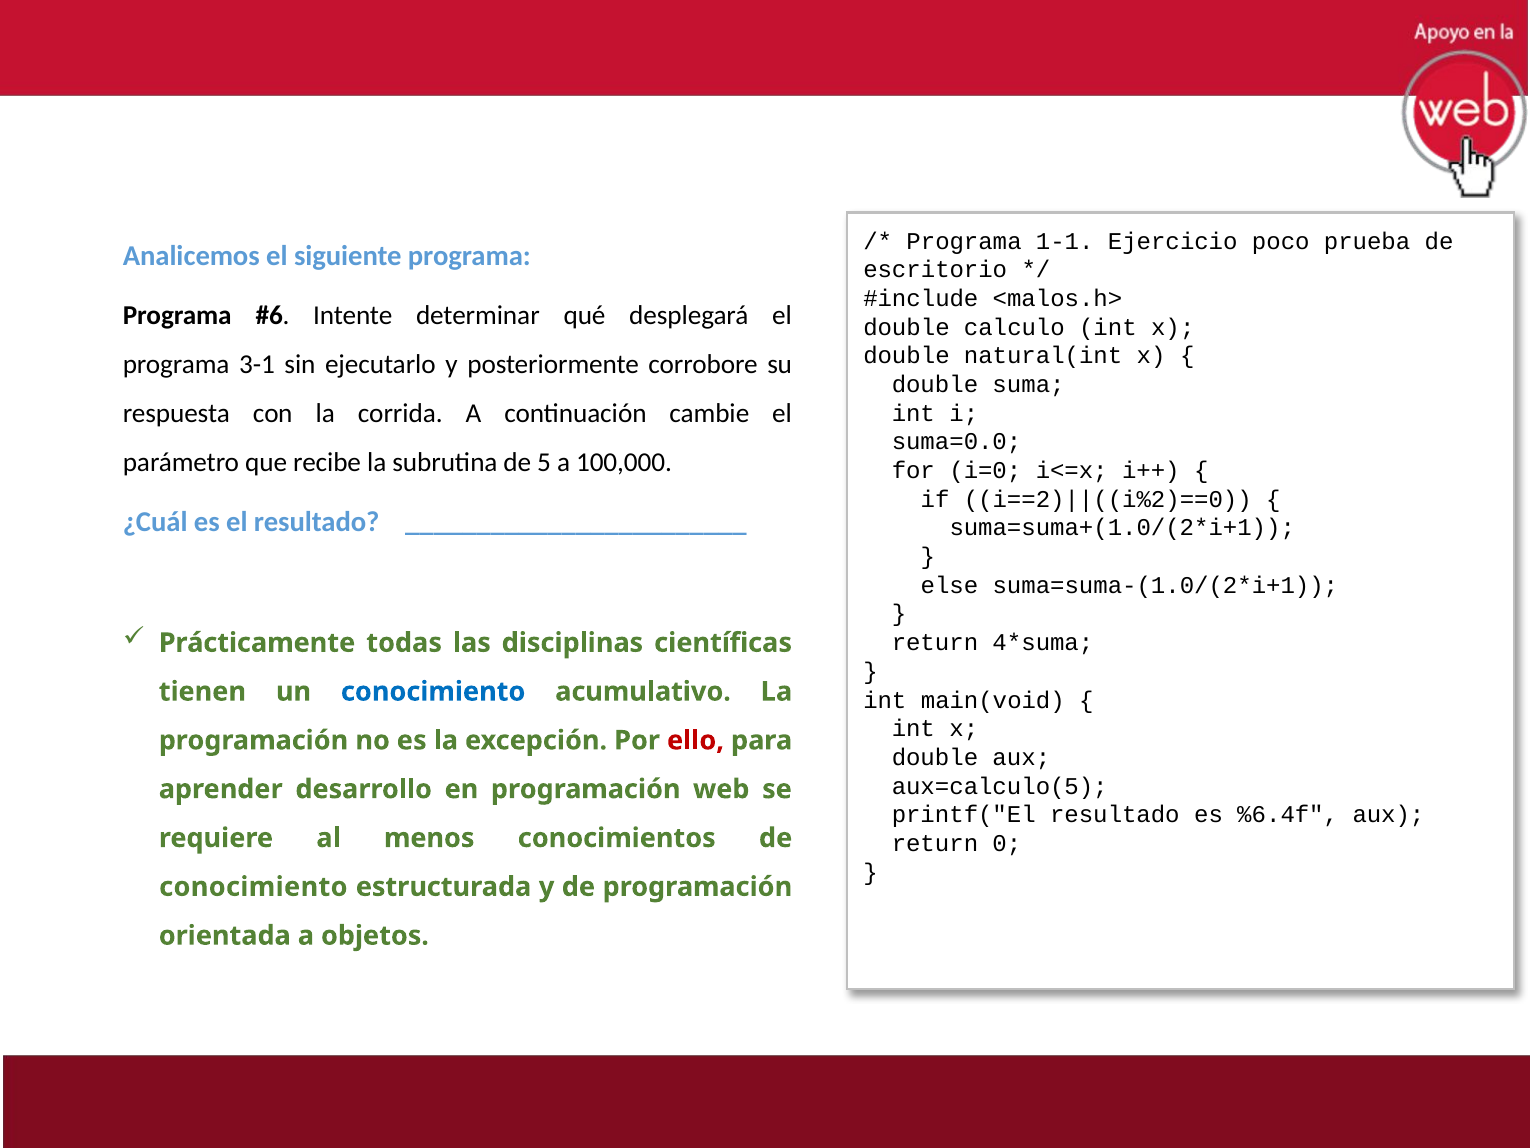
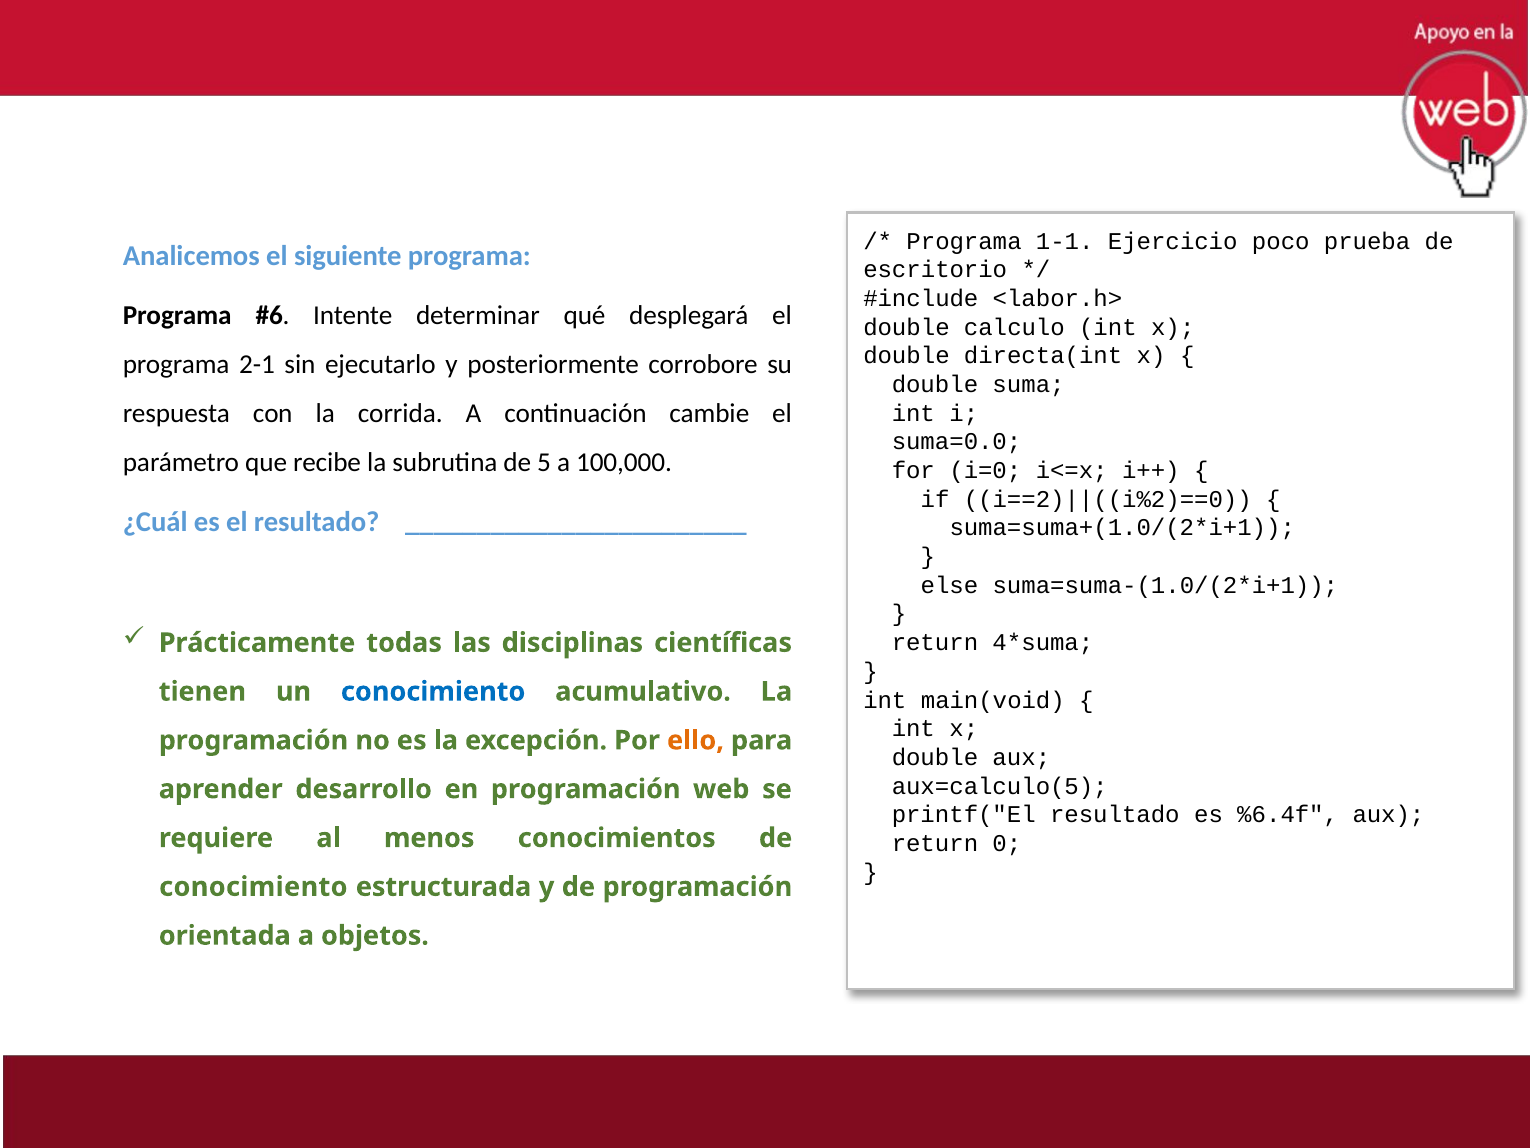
<malos.h>: <malos.h> -> <labor.h>
natural(int: natural(int -> directa(int
3-1: 3-1 -> 2-1
ello colour: red -> orange
